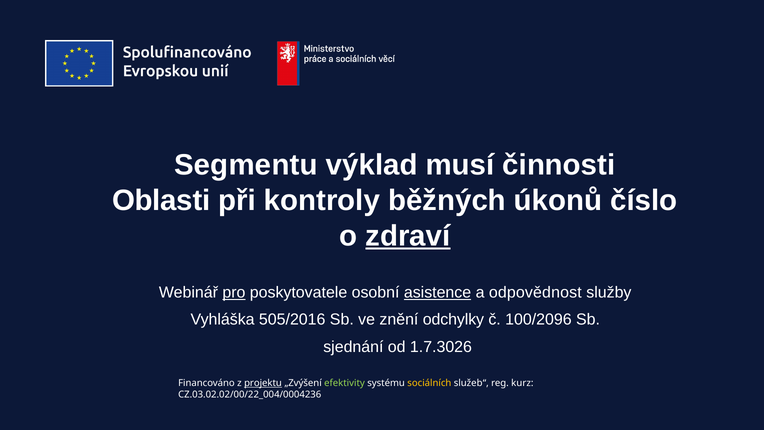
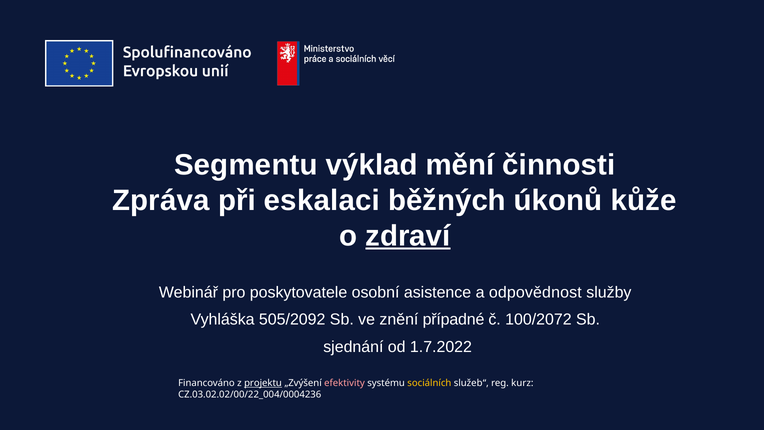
musí: musí -> mění
Oblasti: Oblasti -> Zpráva
kontroly: kontroly -> eskalaci
číslo: číslo -> kůže
pro underline: present -> none
asistence underline: present -> none
505/2016: 505/2016 -> 505/2092
odchylky: odchylky -> případné
100/2096: 100/2096 -> 100/2072
1.7.3026: 1.7.3026 -> 1.7.2022
efektivity colour: light green -> pink
